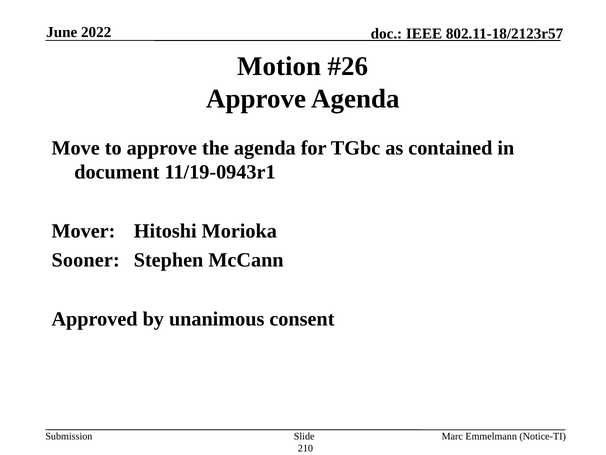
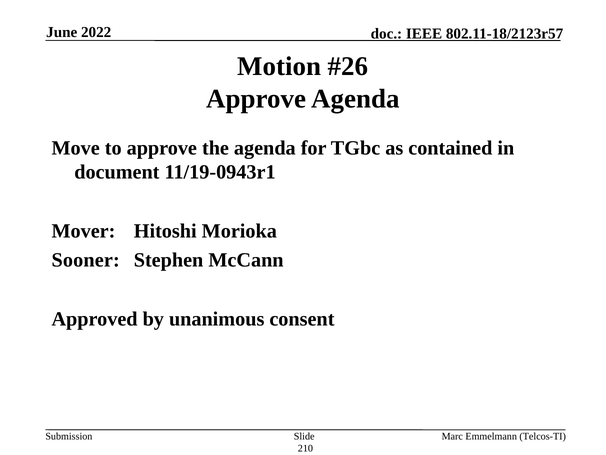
Notice-TI: Notice-TI -> Telcos-TI
